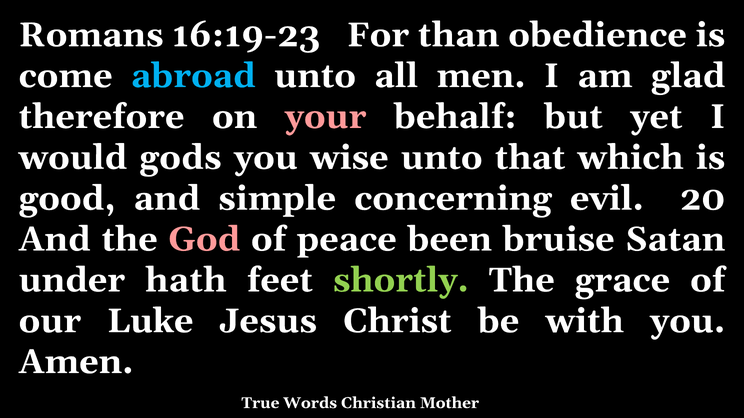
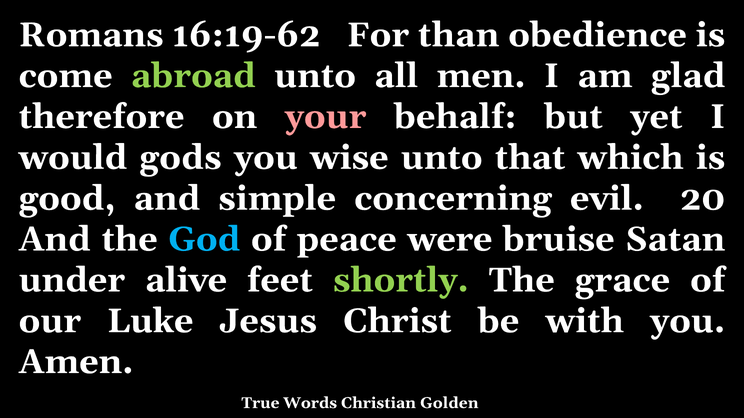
16:19-23: 16:19-23 -> 16:19-62
abroad colour: light blue -> light green
God colour: pink -> light blue
been: been -> were
hath: hath -> alive
Mother: Mother -> Golden
